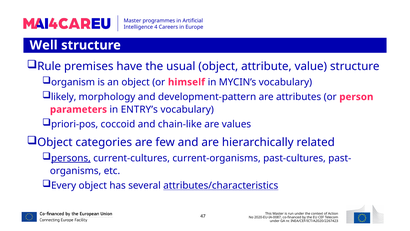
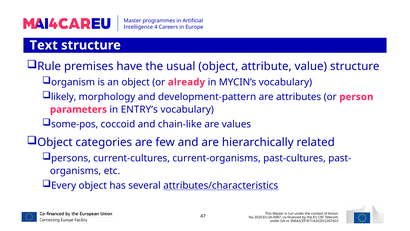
Well: Well -> Text
himself: himself -> already
priori-pos: priori-pos -> some-pos
persons underline: present -> none
